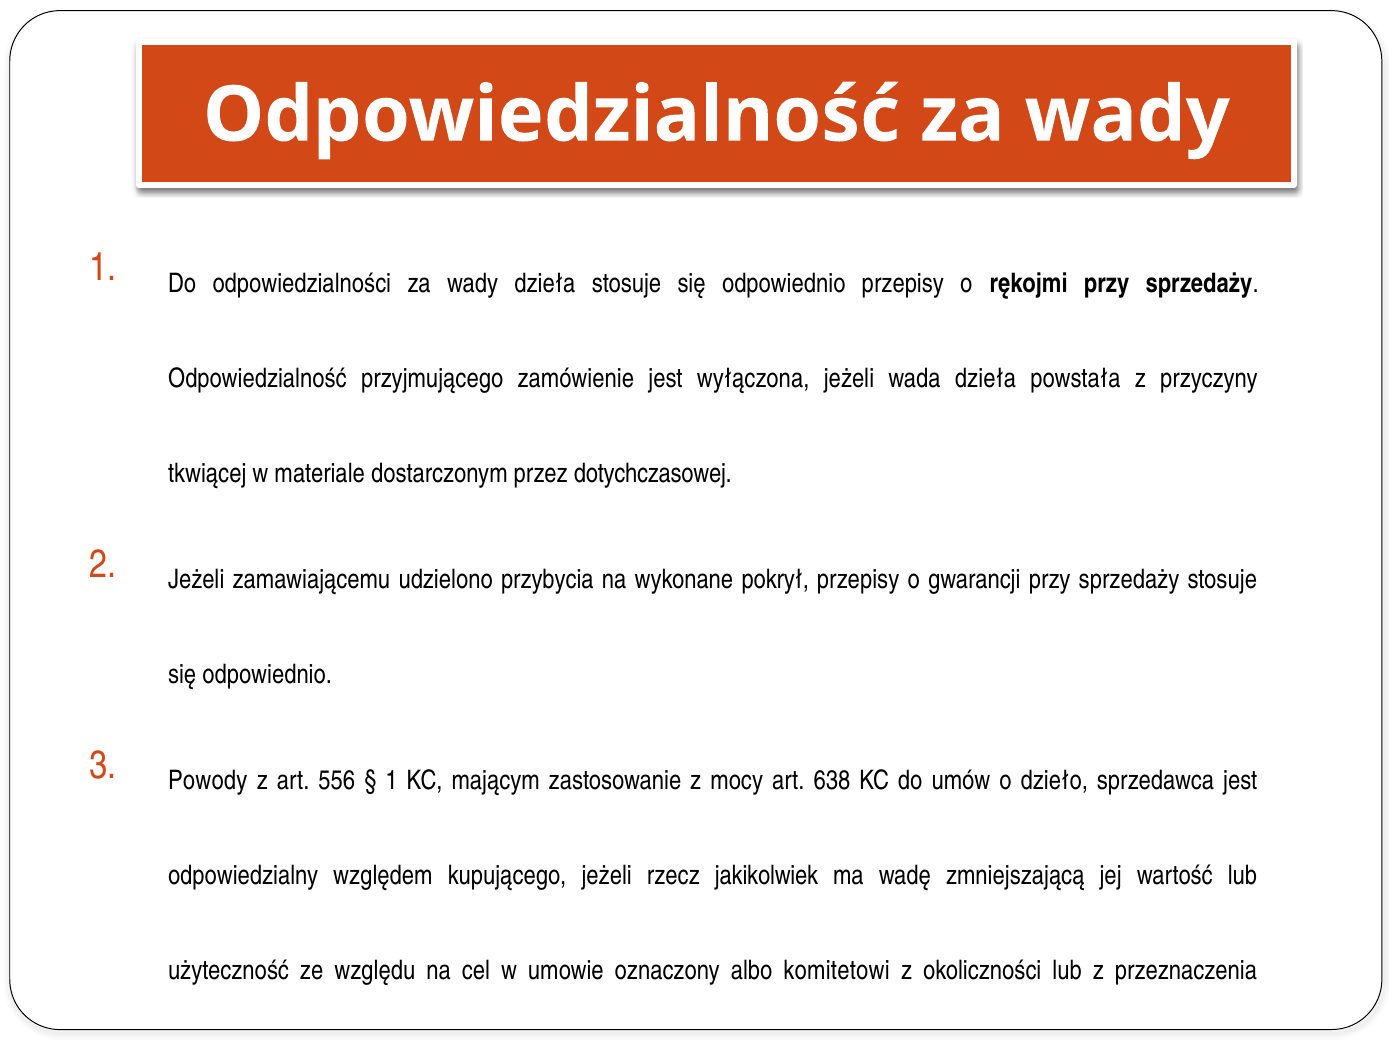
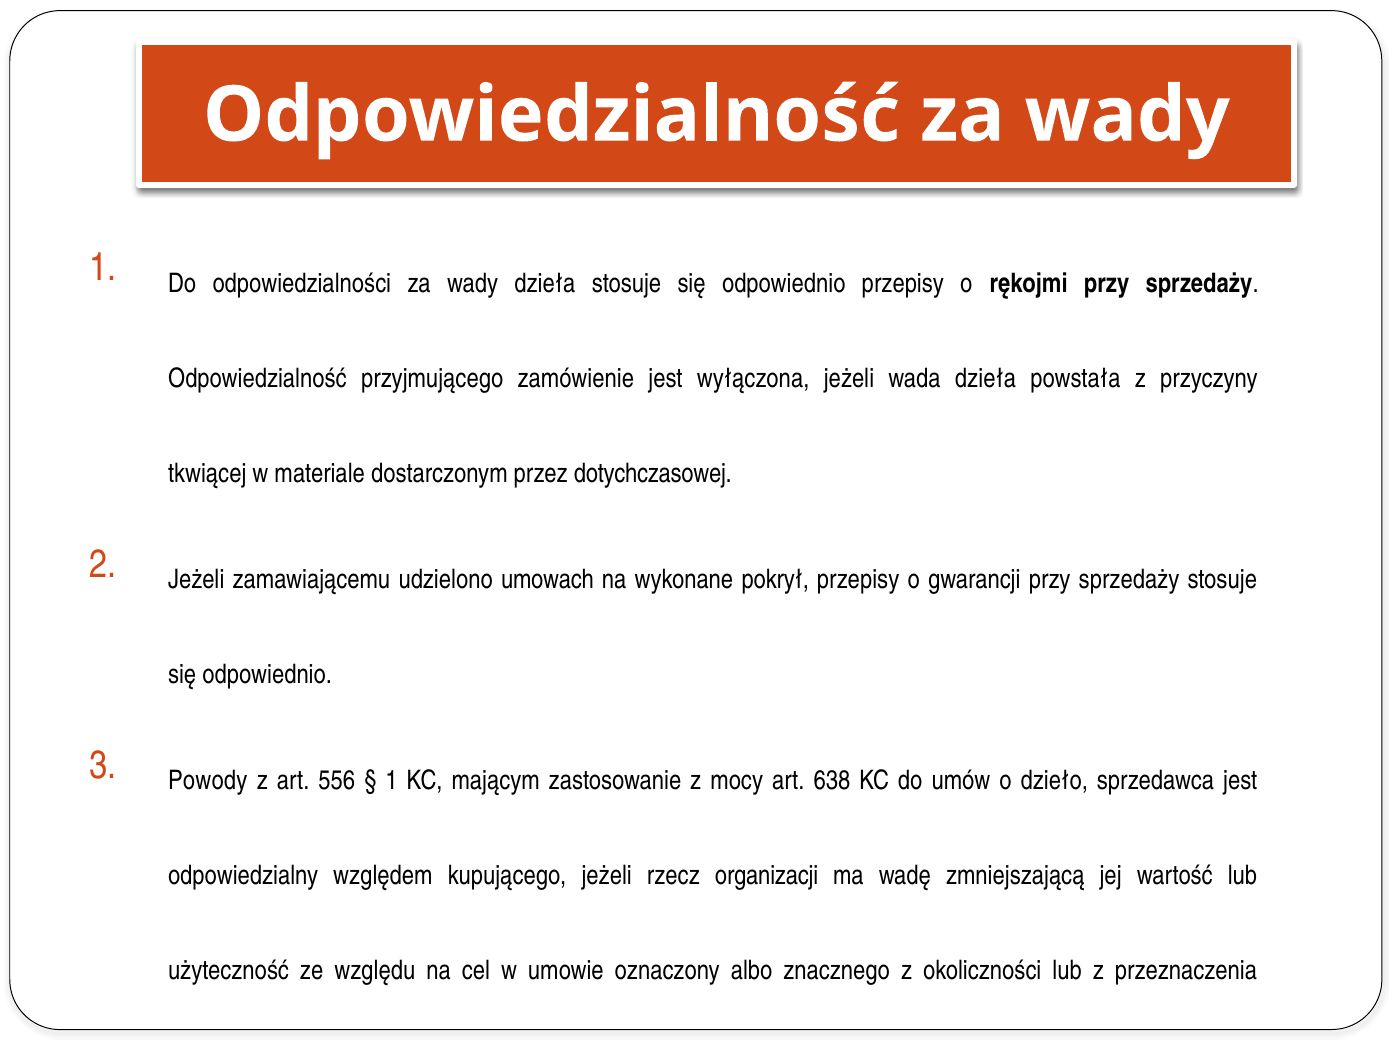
przybycia: przybycia -> umowach
jakikolwiek: jakikolwiek -> organizacji
komitetowi: komitetowi -> znacznego
